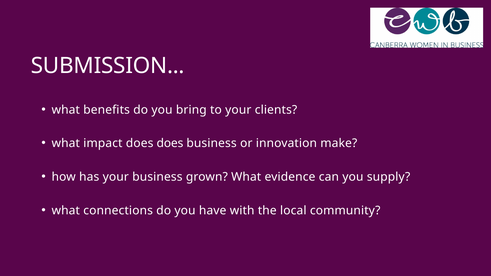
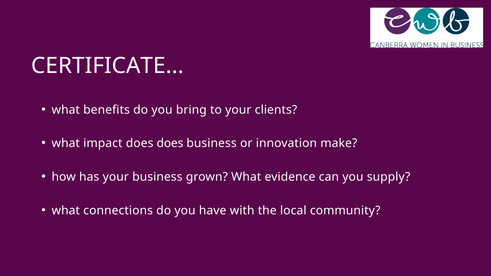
SUBMISSION: SUBMISSION -> CERTIFICATE
